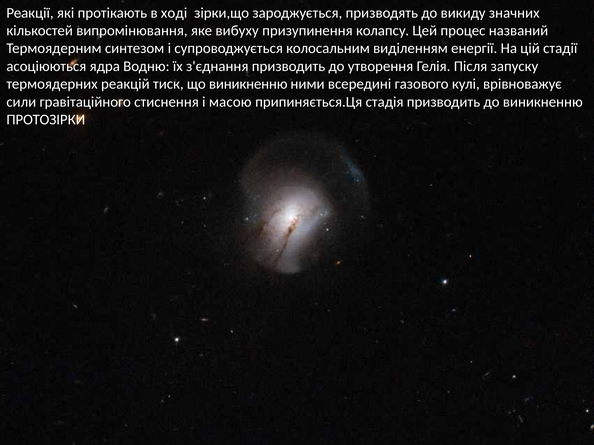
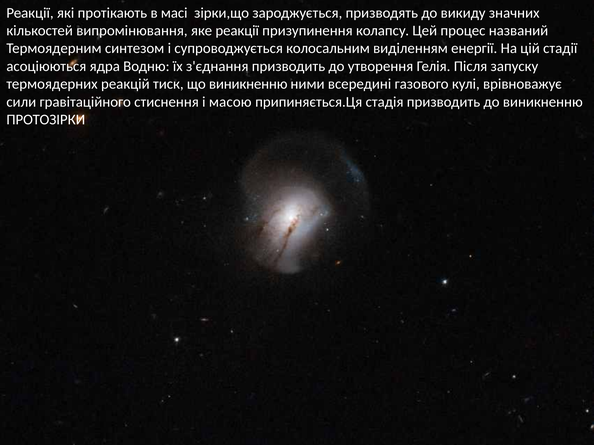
ході: ході -> масі
яке вибуху: вибуху -> реакції
